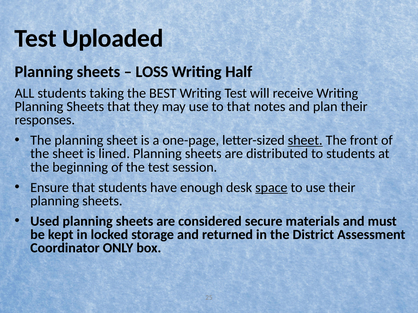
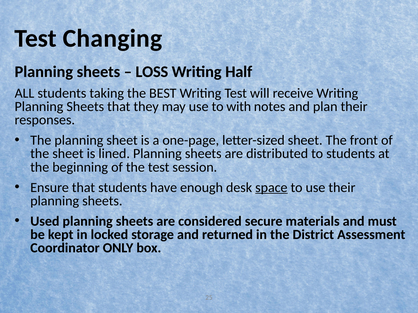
Uploaded: Uploaded -> Changing
to that: that -> with
sheet at (305, 141) underline: present -> none
